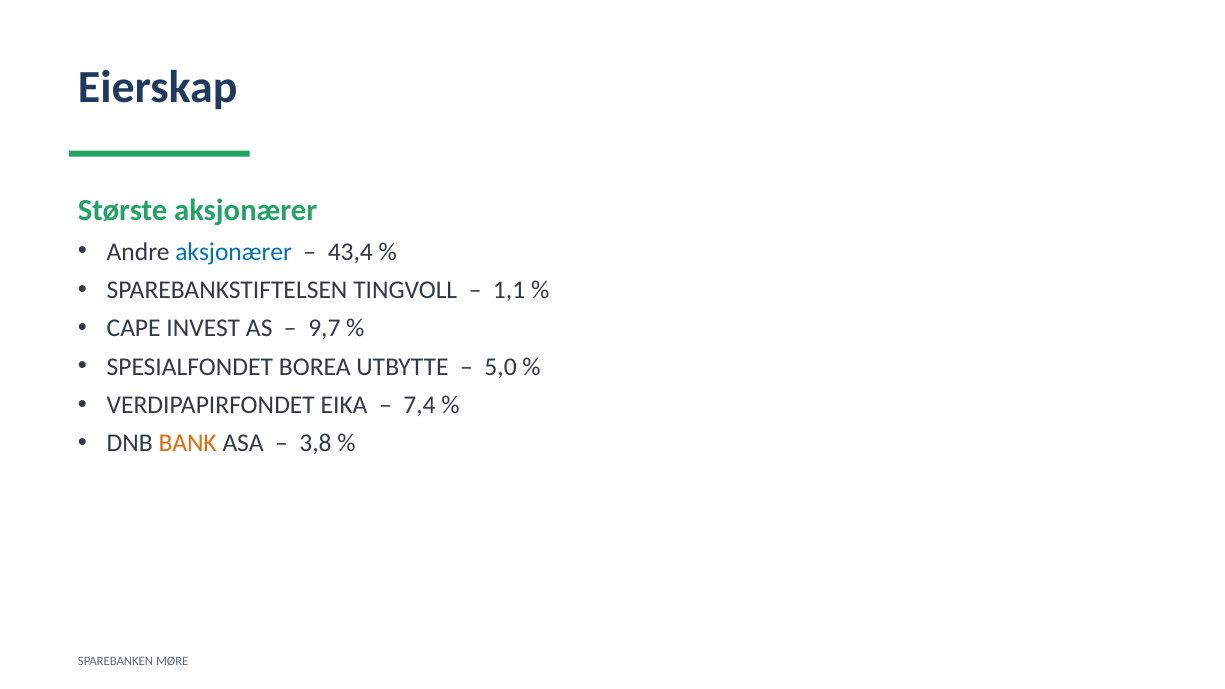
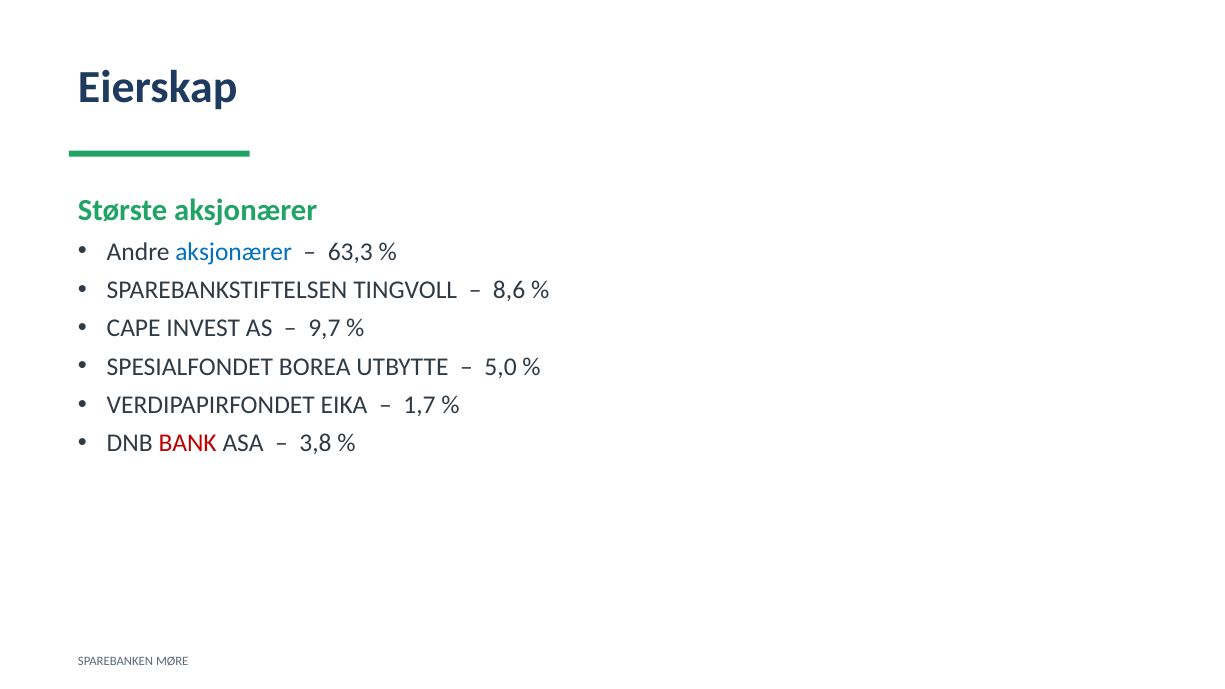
43,4: 43,4 -> 63,3
1,1: 1,1 -> 8,6
7,4: 7,4 -> 1,7
BANK colour: orange -> red
